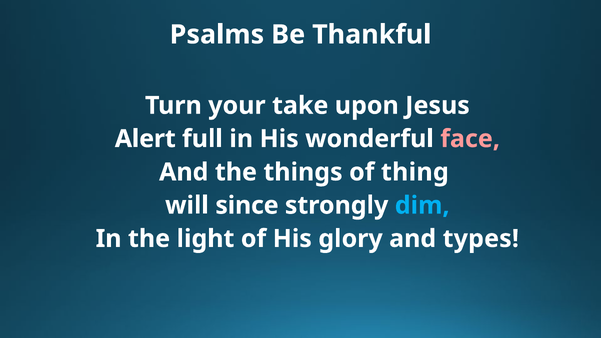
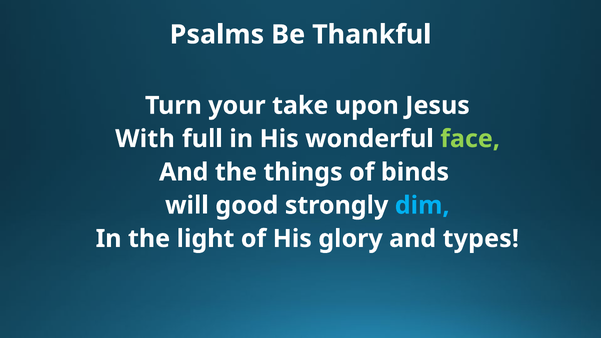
Alert: Alert -> With
face colour: pink -> light green
thing: thing -> binds
since: since -> good
